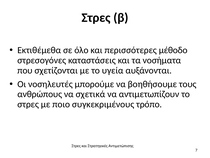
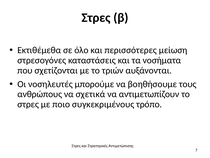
μέθοδο: μέθοδο -> μείωση
υγεία: υγεία -> τριών
